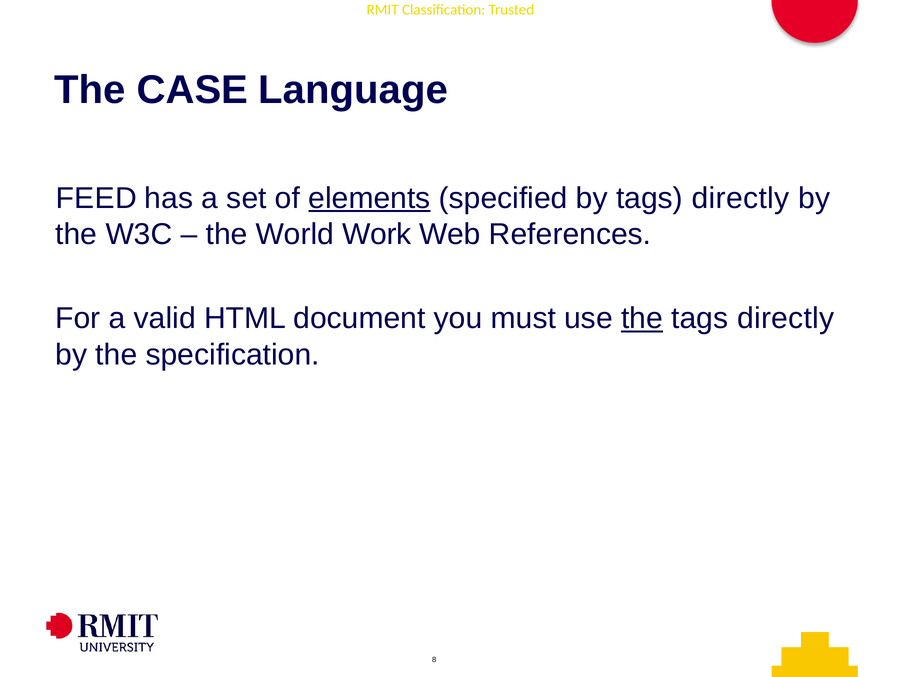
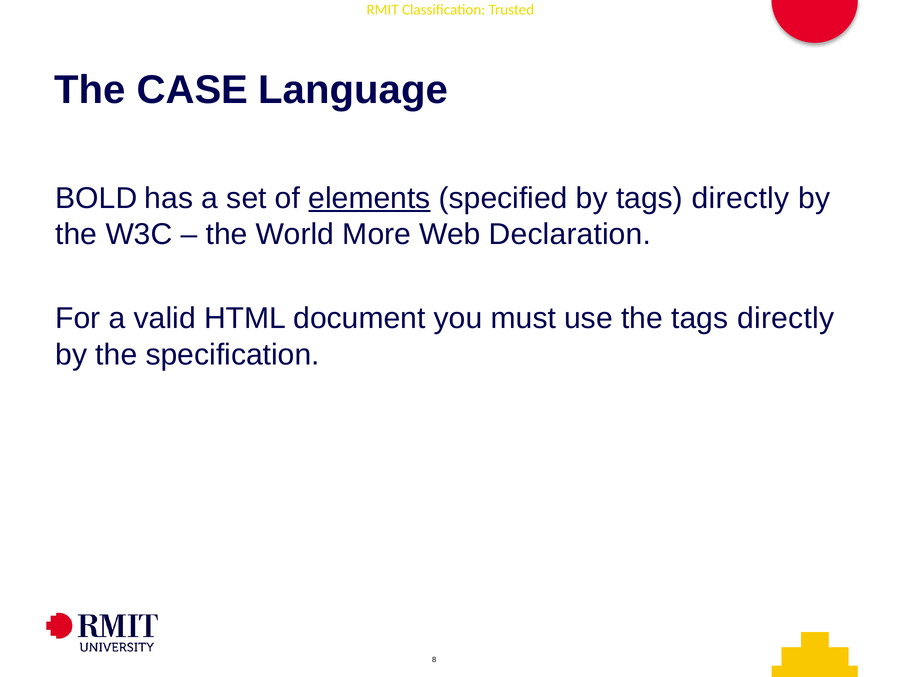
FEED: FEED -> BOLD
Work: Work -> More
References: References -> Declaration
the at (642, 319) underline: present -> none
